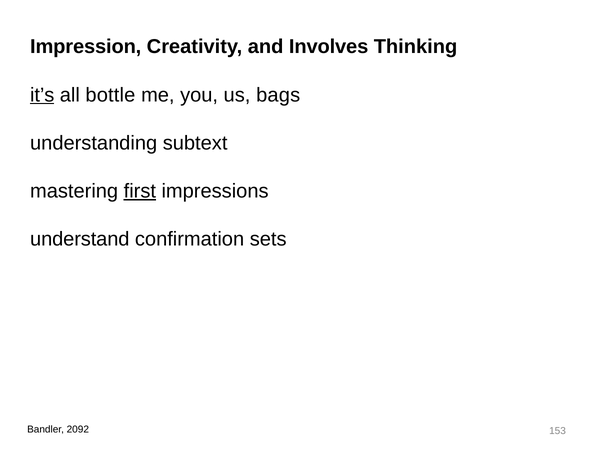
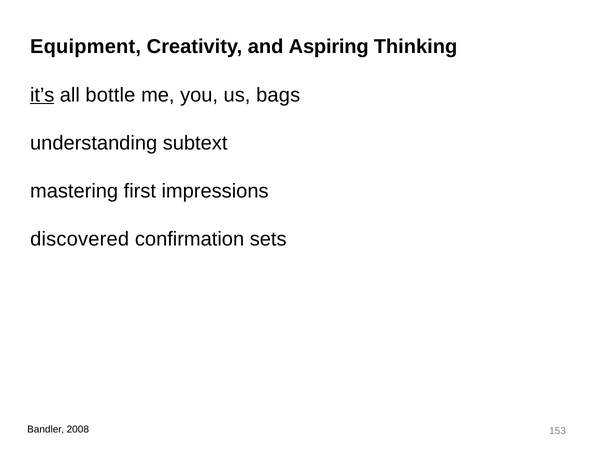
Impression: Impression -> Equipment
Involves: Involves -> Aspiring
first underline: present -> none
understand: understand -> discovered
2092: 2092 -> 2008
